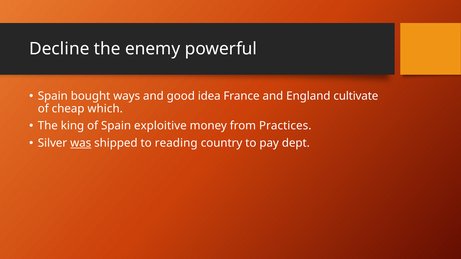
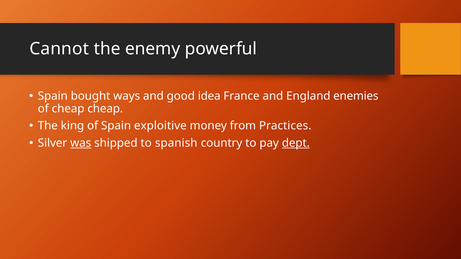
Decline: Decline -> Cannot
cultivate: cultivate -> enemies
cheap which: which -> cheap
reading: reading -> spanish
dept underline: none -> present
